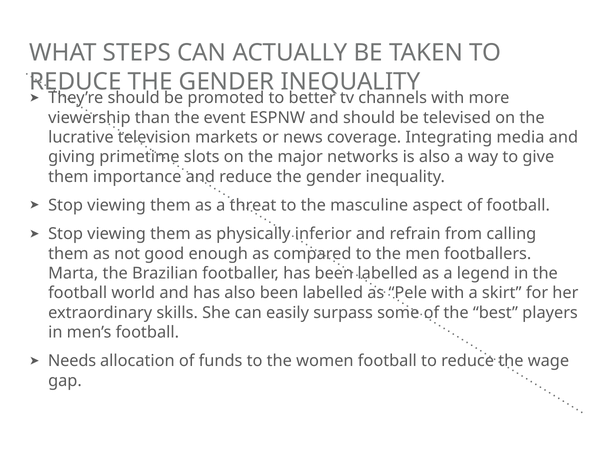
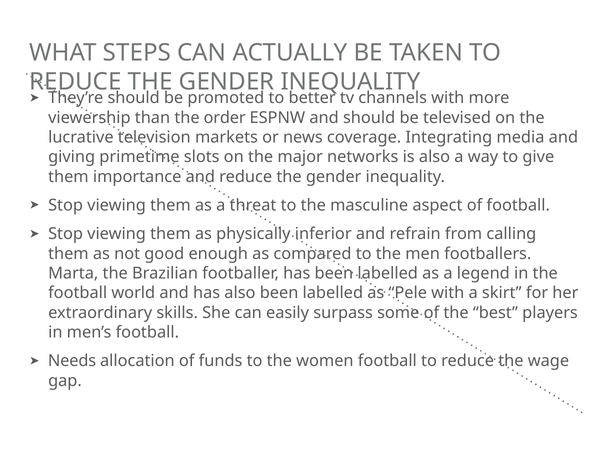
event: event -> order
